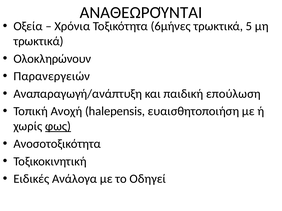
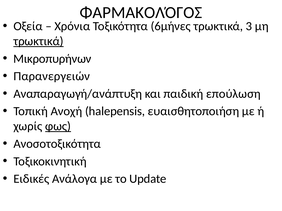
ΑΝΑΘΕΩΡΟΎΝΤΑΙ: ΑΝΑΘΕΩΡΟΎΝΤΑΙ -> ΦΑΡΜΑΚΟΛΌΓΟΣ
5: 5 -> 3
τρωκτικά at (38, 41) underline: none -> present
Ολοκληρώνουν: Ολοκληρώνουν -> Μικροπυρήνων
Οδηγεί: Οδηγεί -> Update
